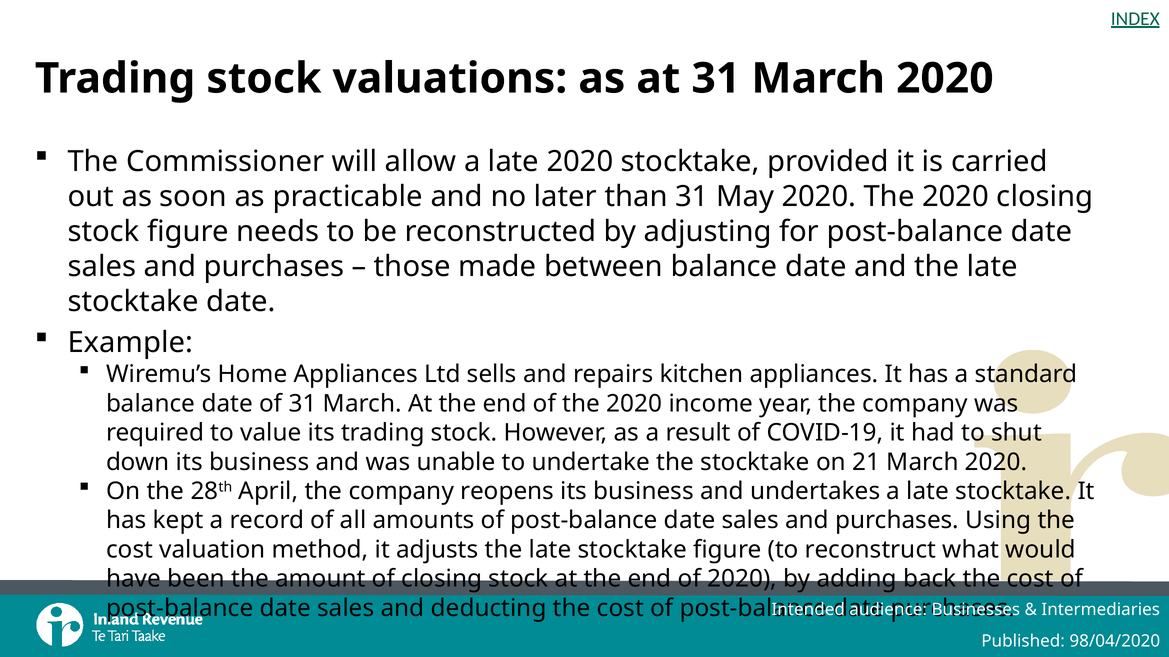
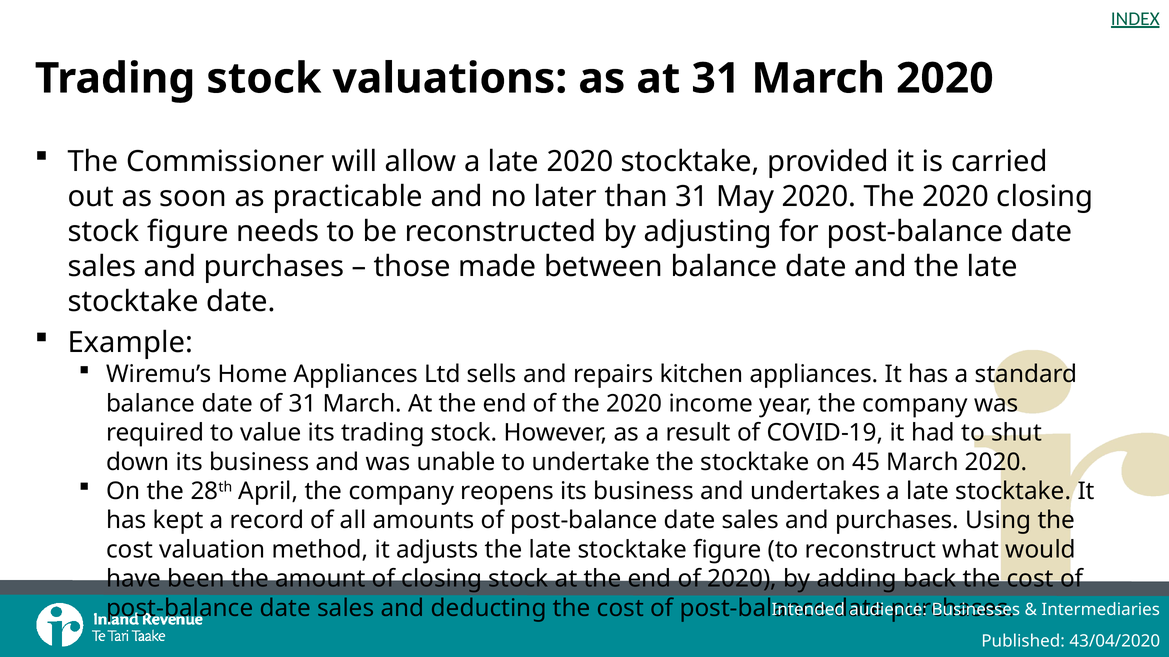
21: 21 -> 45
98/04/2020: 98/04/2020 -> 43/04/2020
